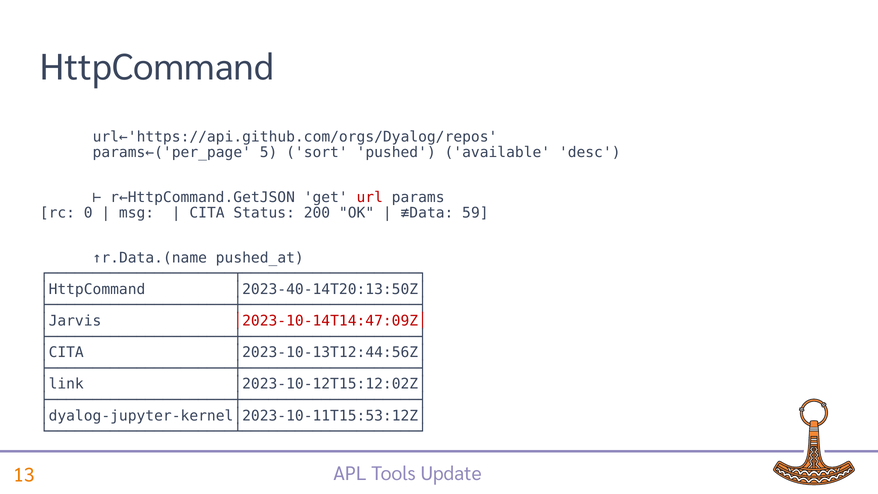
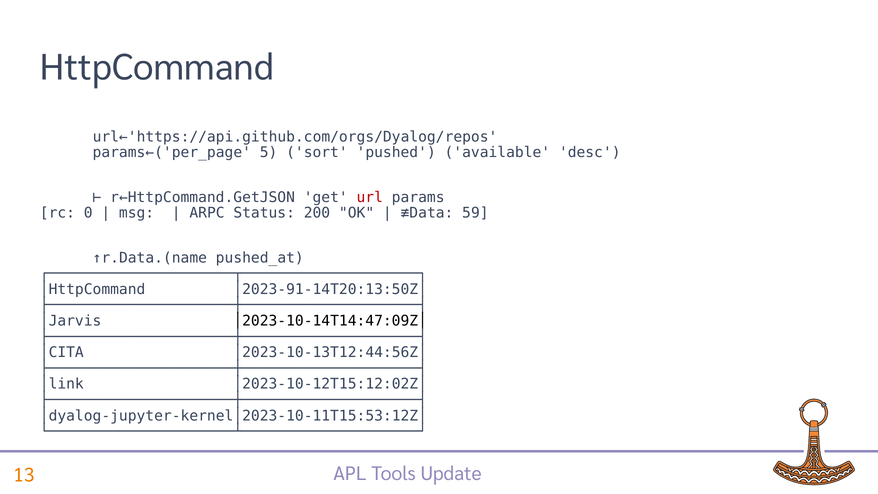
CITA: CITA -> ARPC
│2023-40-14T20:13:50Z│: │2023-40-14T20:13:50Z│ -> │2023-91-14T20:13:50Z│
│2023-10-14T14:47:09Z│ colour: red -> black
